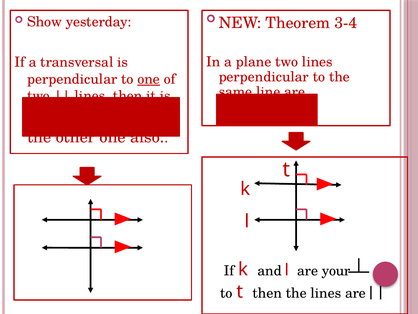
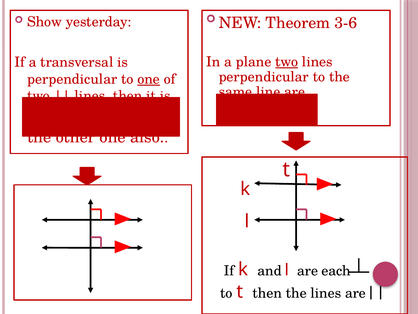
3-4: 3-4 -> 3-6
two at (287, 62) underline: none -> present
your: your -> each
